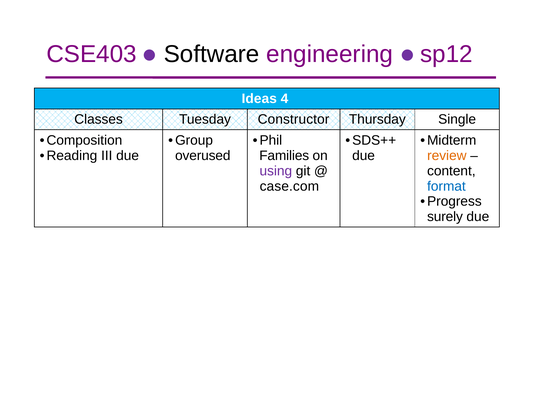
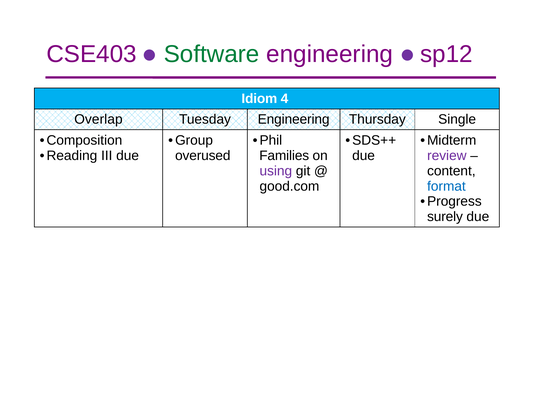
Software colour: black -> green
Ideas: Ideas -> Idiom
Classes: Classes -> Overlap
Tuesday Constructor: Constructor -> Engineering
review colour: orange -> purple
case.com: case.com -> good.com
